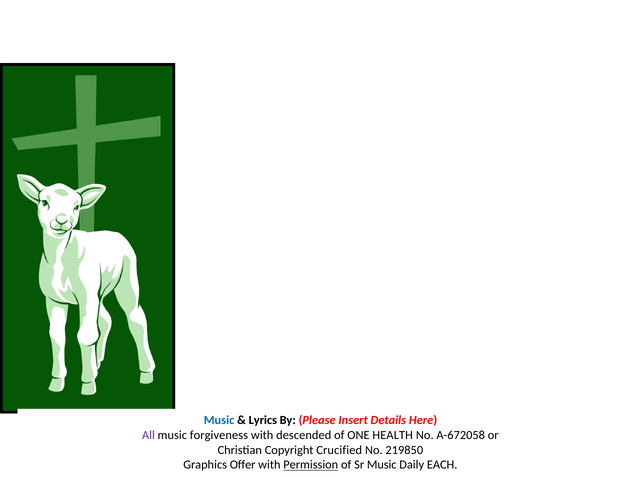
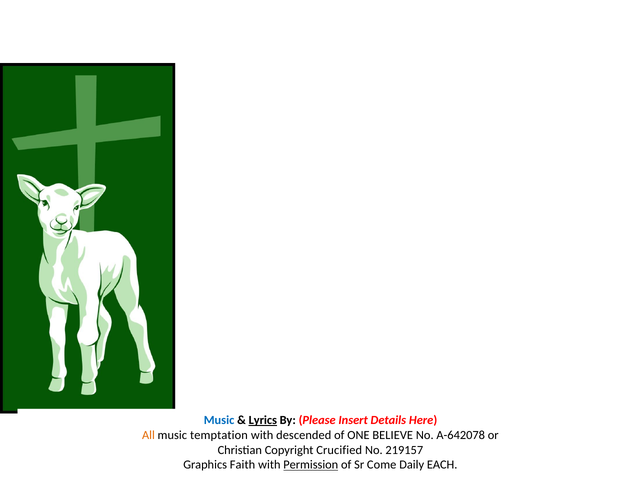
Lyrics underline: none -> present
All colour: purple -> orange
forgiveness: forgiveness -> temptation
HEALTH: HEALTH -> BELIEVE
A-672058: A-672058 -> A-642078
219850: 219850 -> 219157
Offer: Offer -> Faith
Sr Music: Music -> Come
